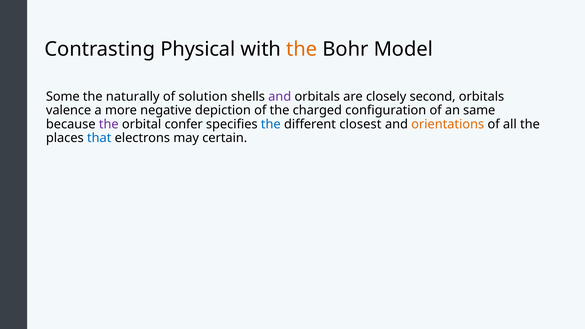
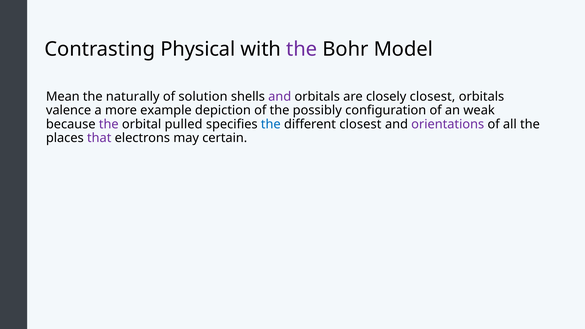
the at (302, 49) colour: orange -> purple
Some: Some -> Mean
closely second: second -> closest
negative: negative -> example
charged: charged -> possibly
same: same -> weak
confer: confer -> pulled
orientations colour: orange -> purple
that colour: blue -> purple
